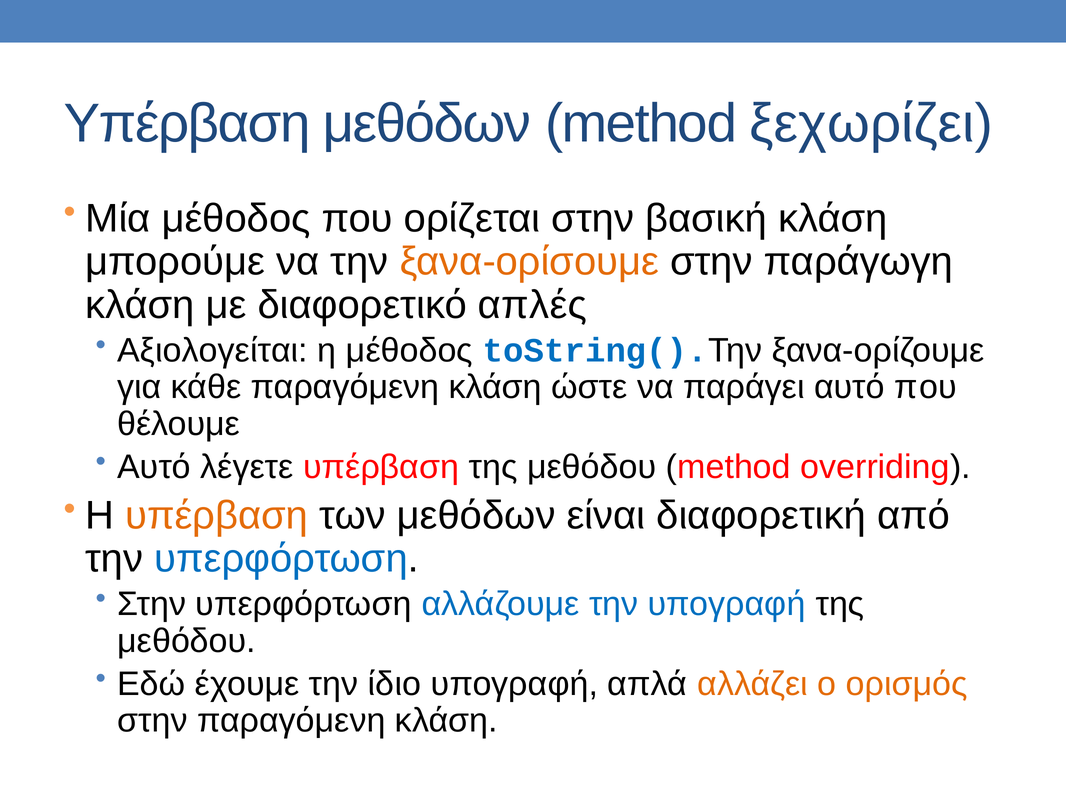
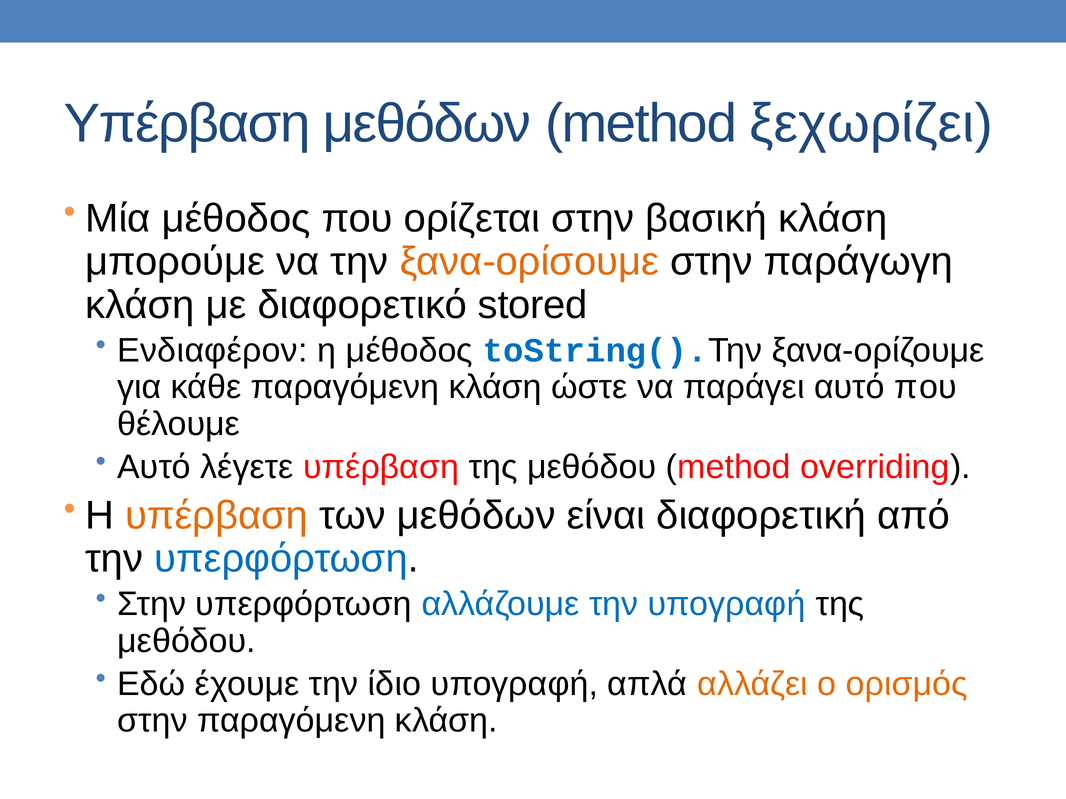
απλές: απλές -> stored
Αξιολογείται: Αξιολογείται -> Ενδιαφέρον
